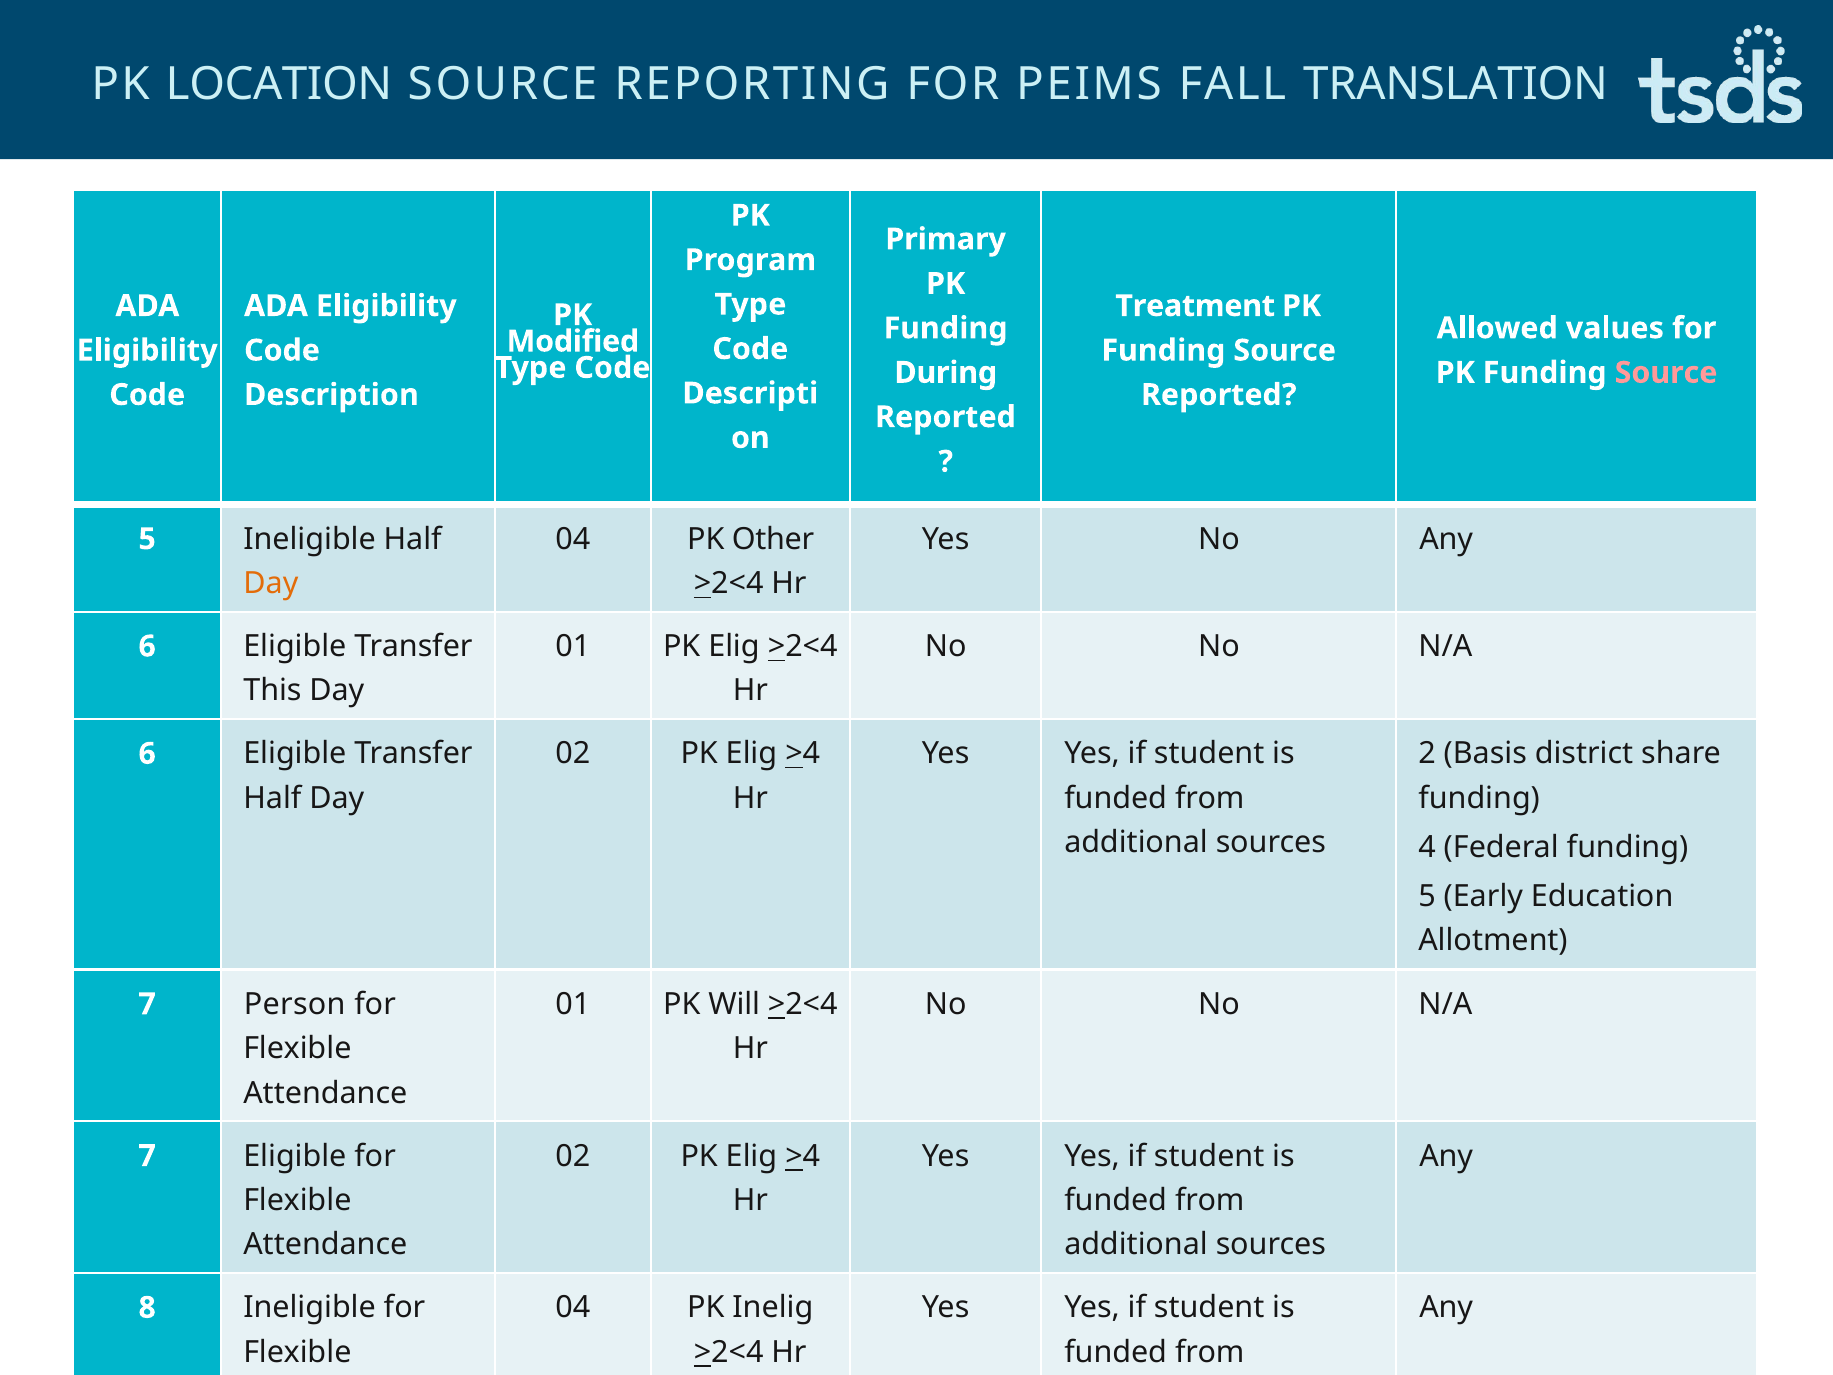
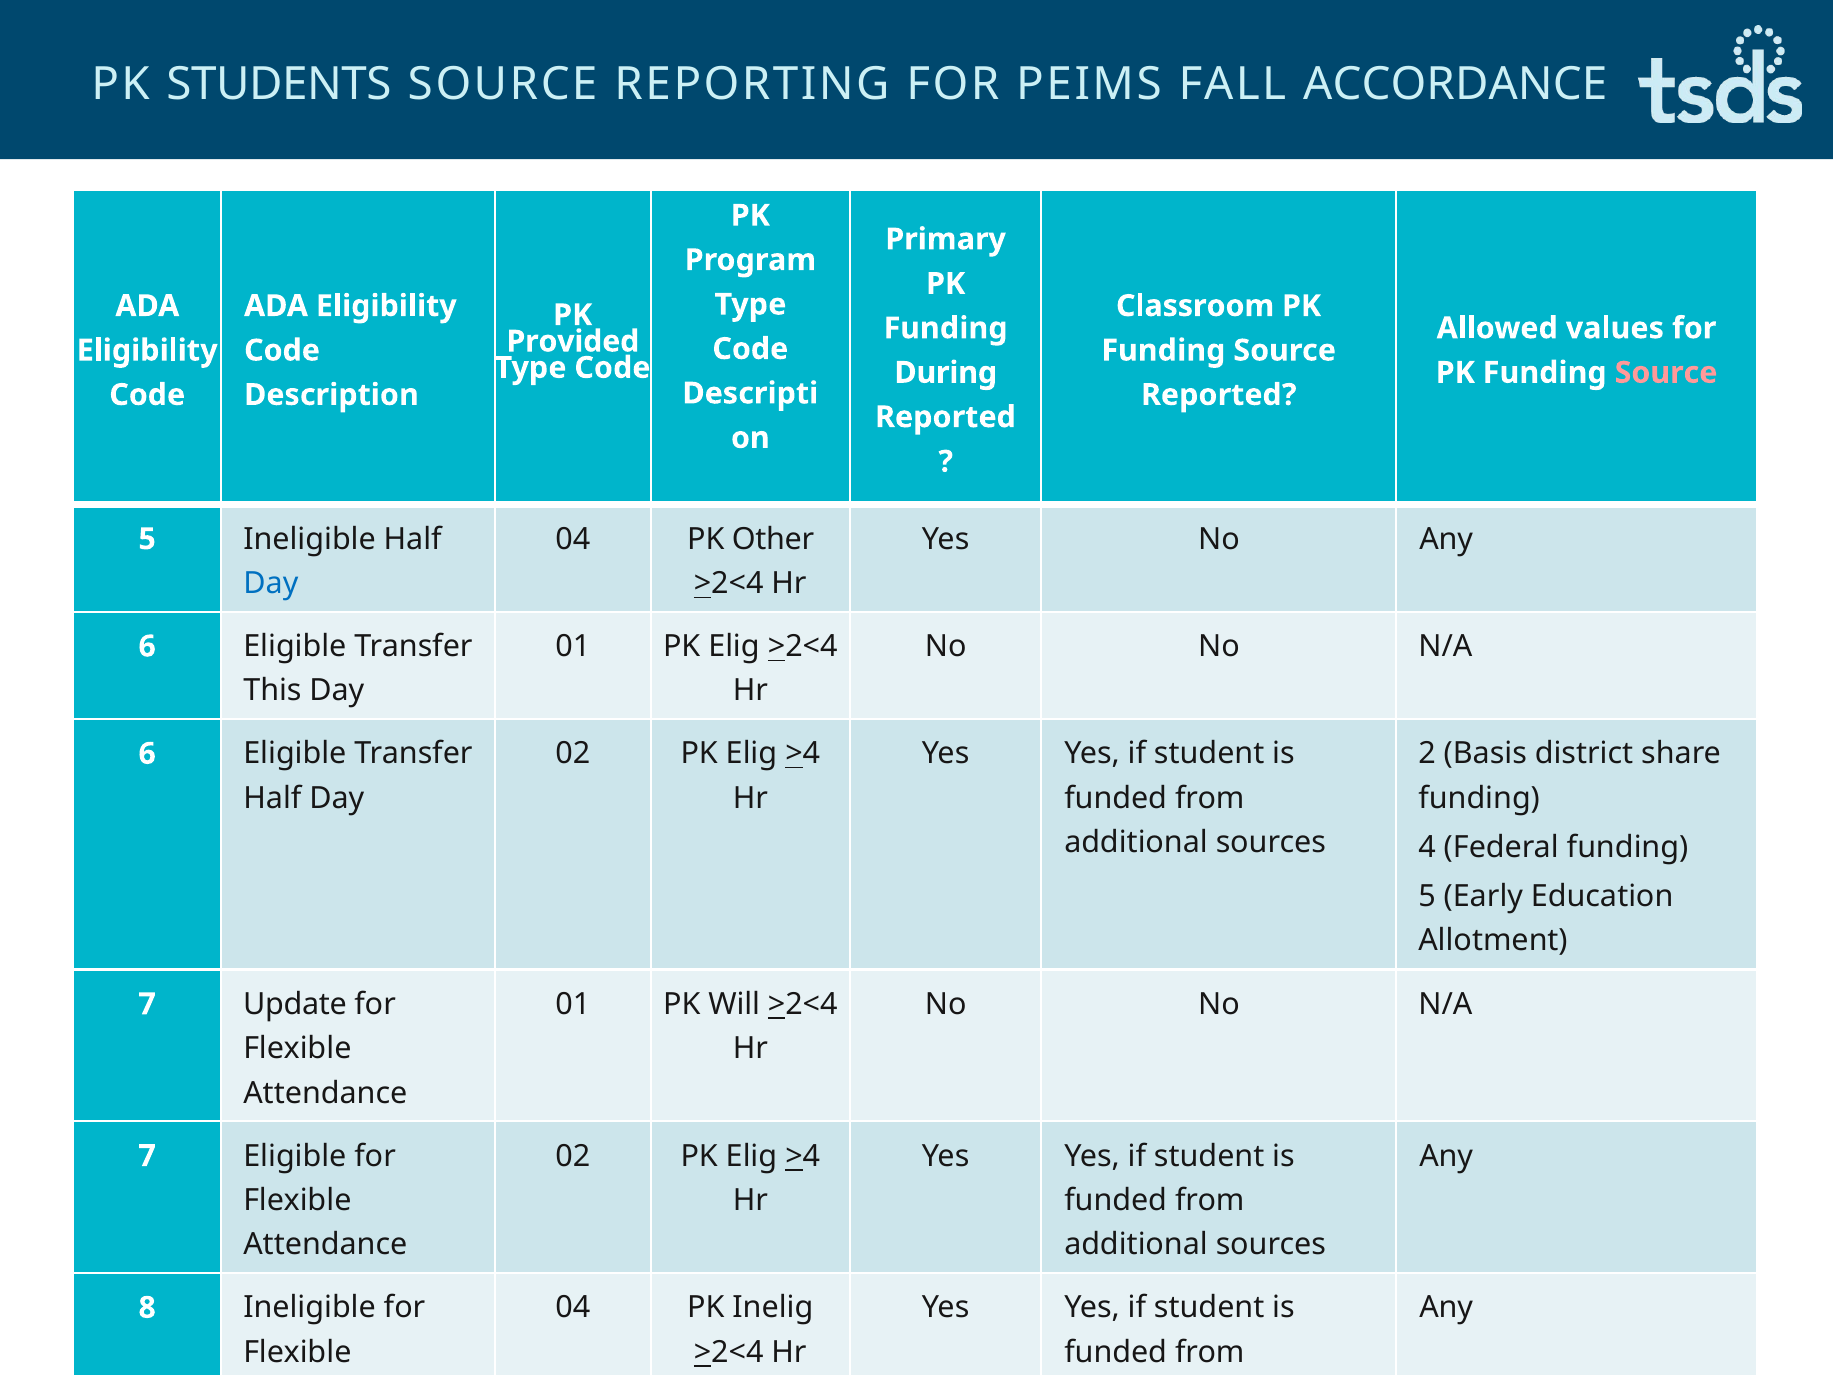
LOCATION: LOCATION -> STUDENTS
TRANSLATION: TRANSLATION -> ACCORDANCE
Treatment: Treatment -> Classroom
Modified: Modified -> Provided
Day at (271, 583) colour: orange -> blue
Person: Person -> Update
